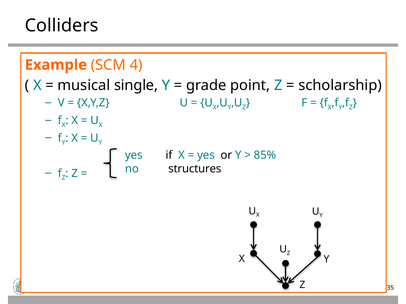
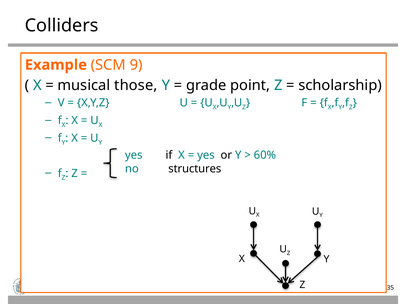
4: 4 -> 9
single: single -> those
85%: 85% -> 60%
